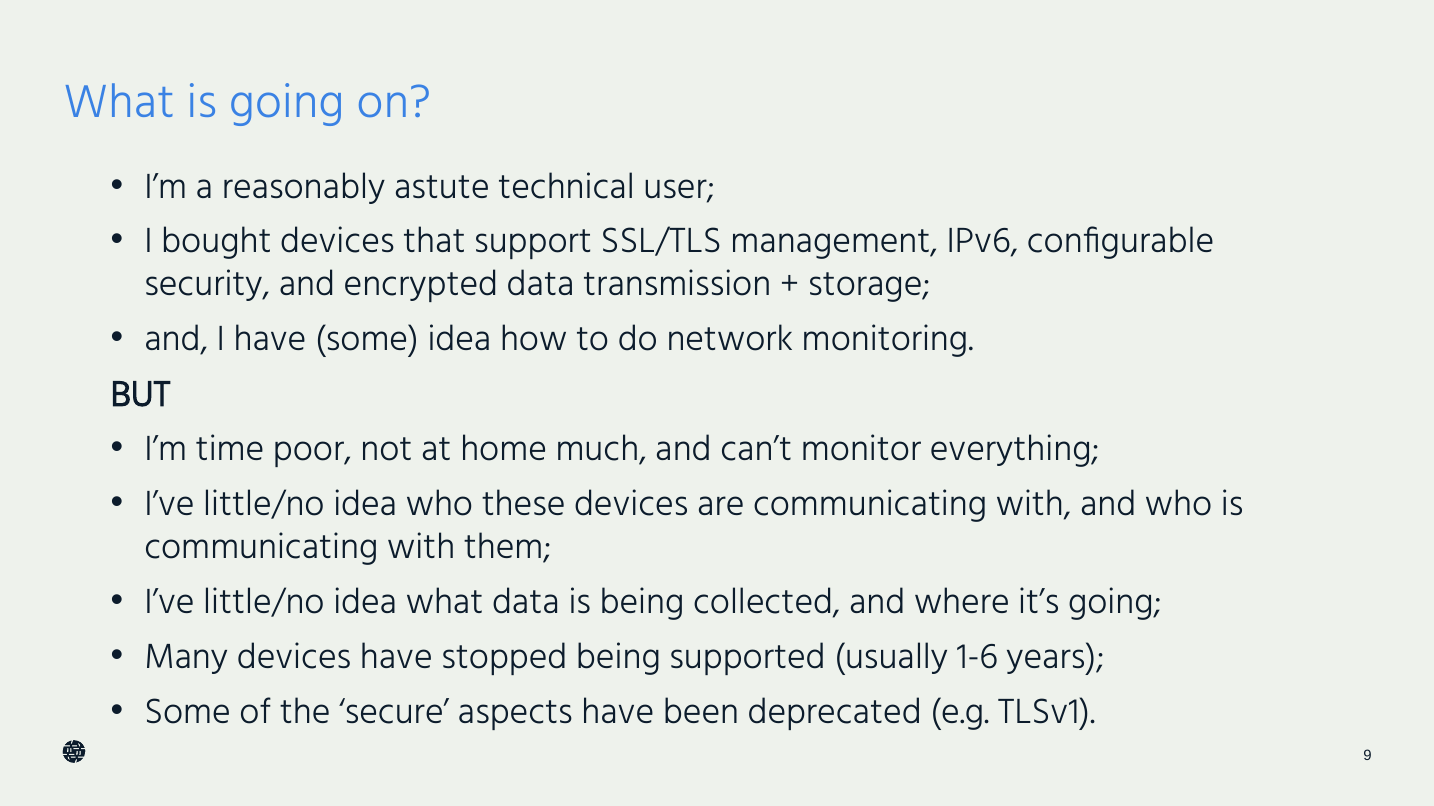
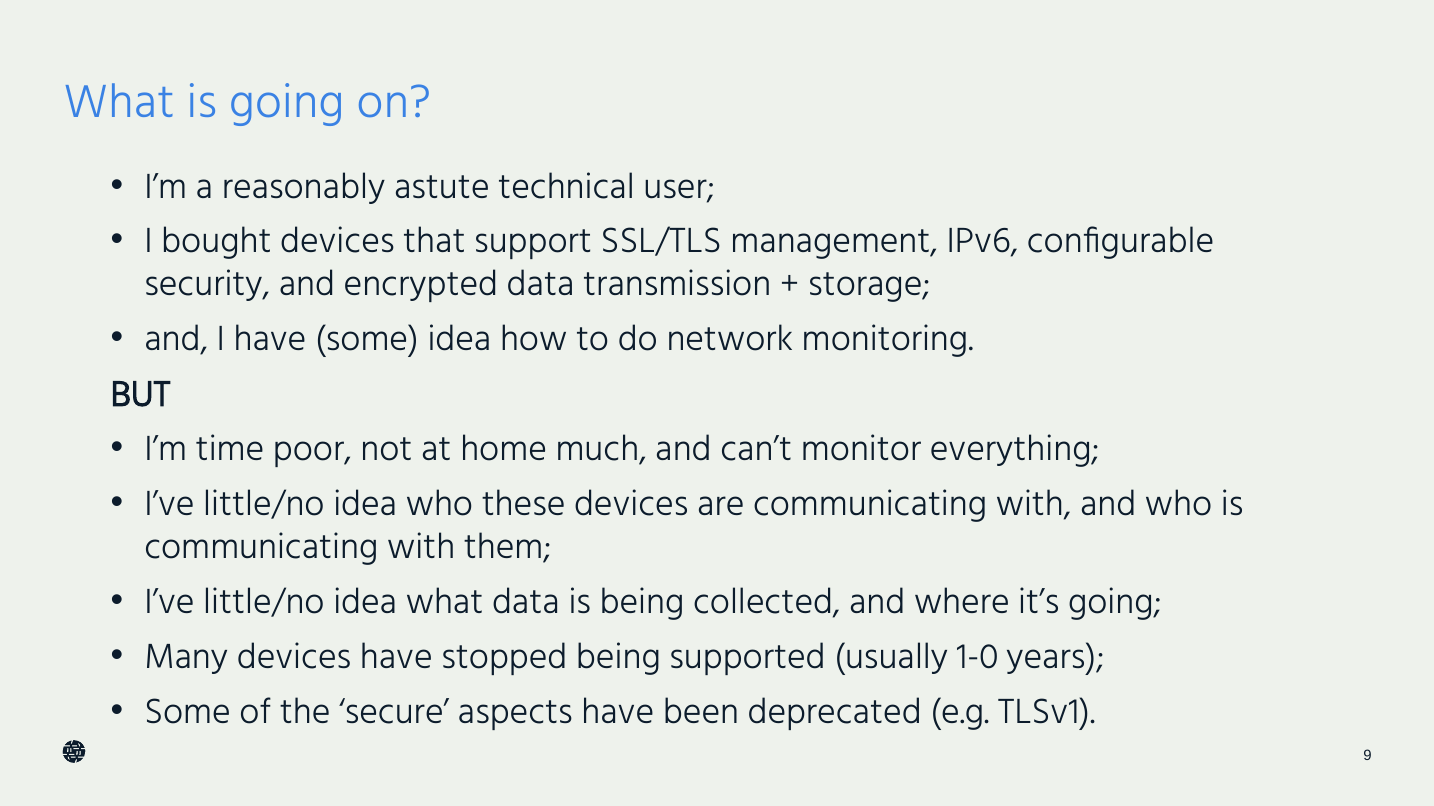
1-6: 1-6 -> 1-0
